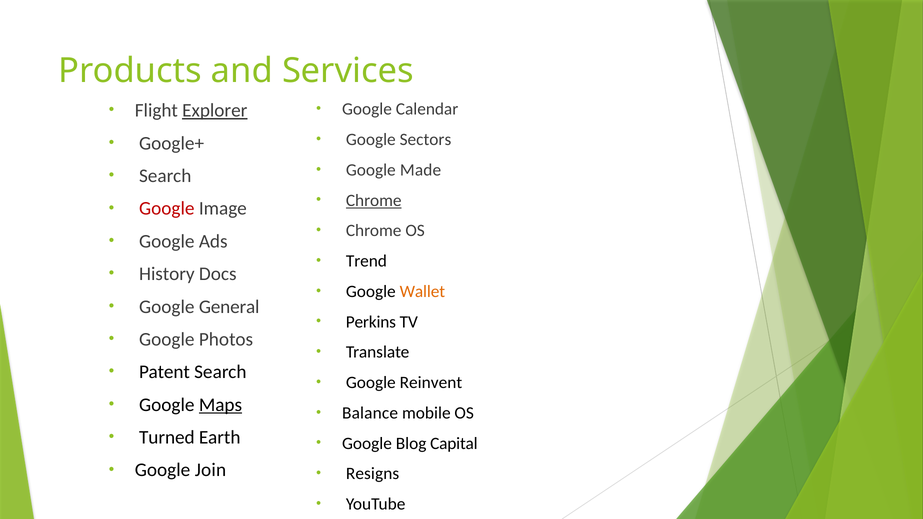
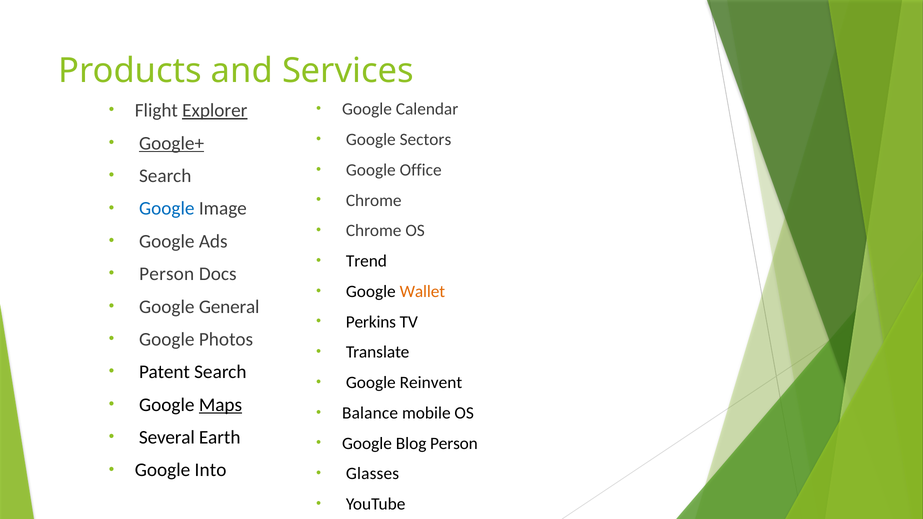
Google+ underline: none -> present
Made: Made -> Office
Chrome at (374, 200) underline: present -> none
Google at (167, 209) colour: red -> blue
History at (167, 274): History -> Person
Turned: Turned -> Several
Blog Capital: Capital -> Person
Join: Join -> Into
Resigns: Resigns -> Glasses
